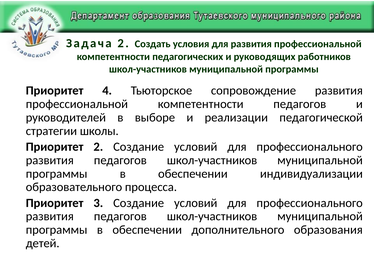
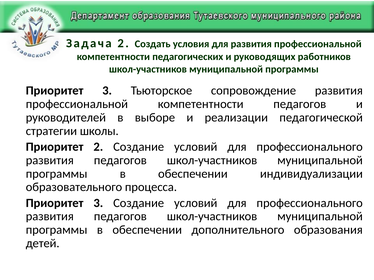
4 at (107, 91): 4 -> 3
